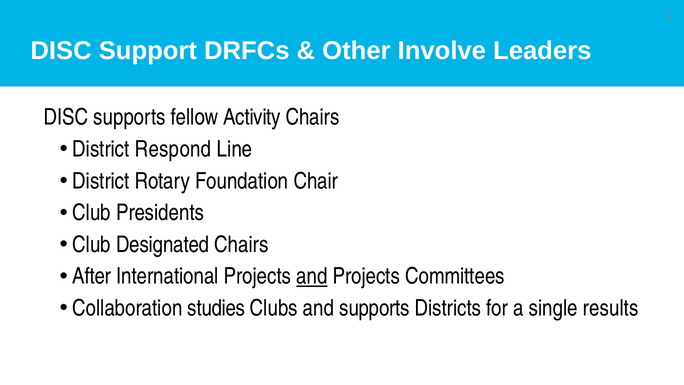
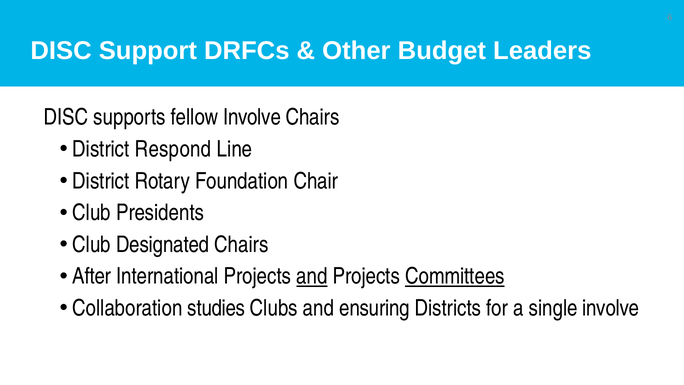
Involve: Involve -> Budget
fellow Activity: Activity -> Involve
Committees underline: none -> present
and supports: supports -> ensuring
single results: results -> involve
